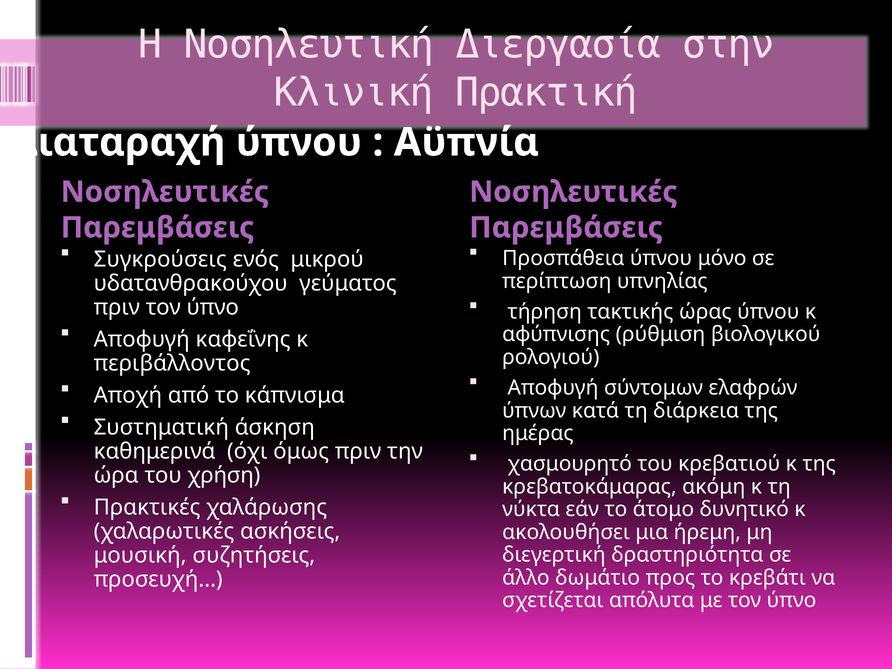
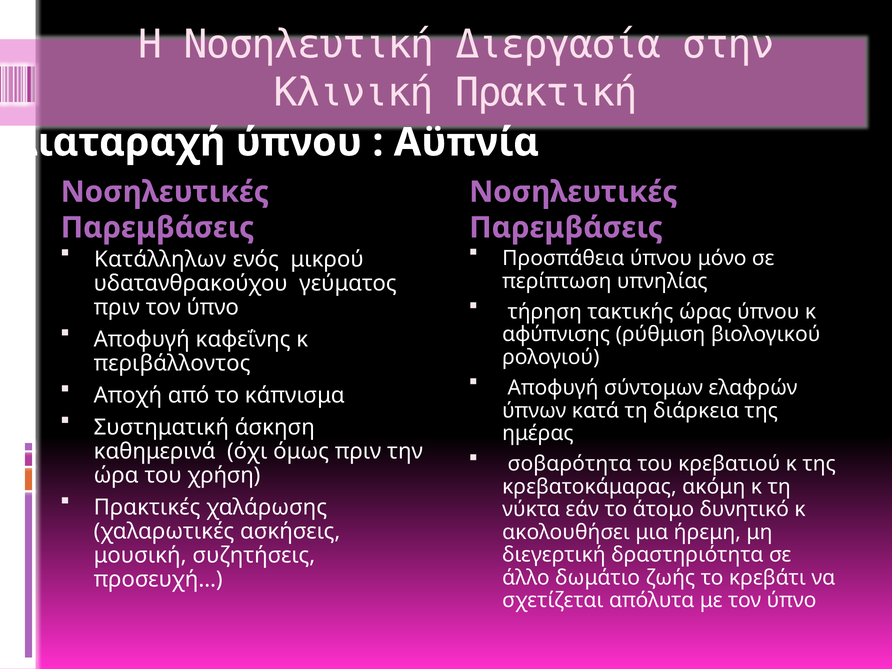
Συγκρούσεις: Συγκρούσεις -> Κατάλληλων
χασμουρητό: χασμουρητό -> σοβαρότητα
προς: προς -> ζωής
